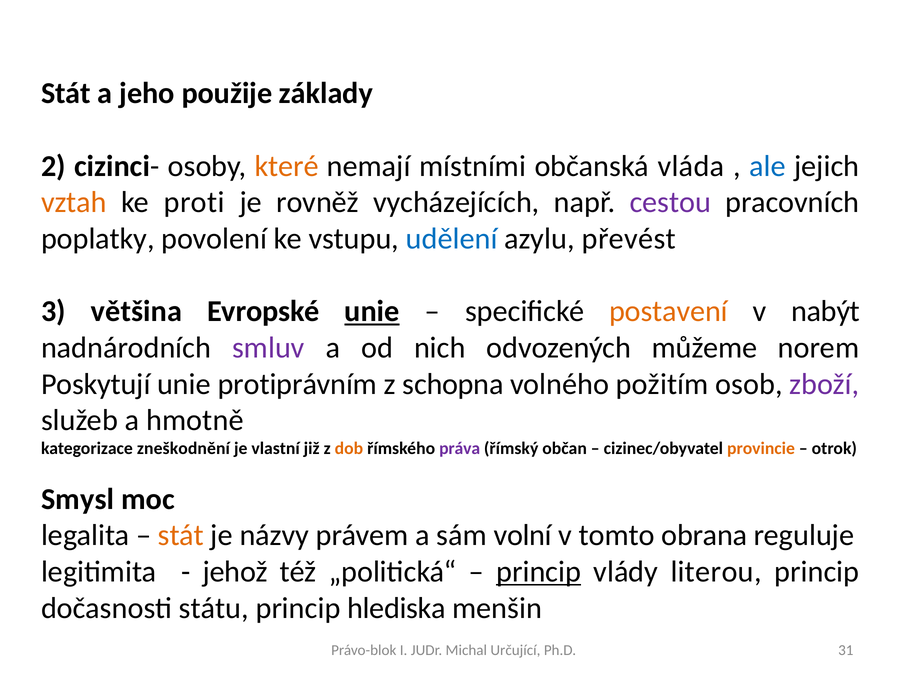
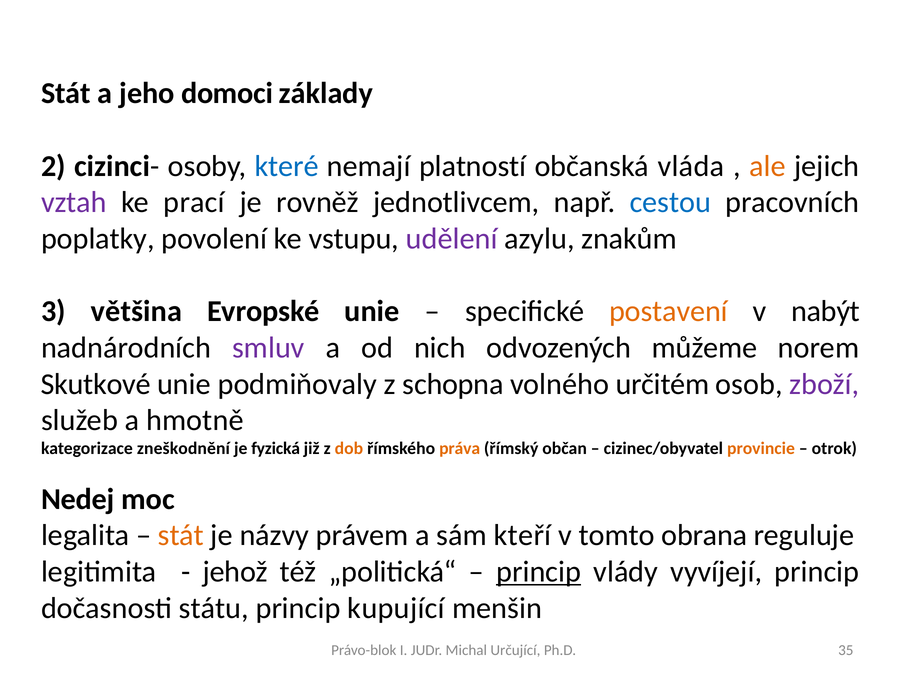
použije: použije -> domoci
které colour: orange -> blue
místními: místními -> platností
ale colour: blue -> orange
vztah colour: orange -> purple
proti: proti -> prací
vycházejících: vycházejících -> jednotlivcem
cestou colour: purple -> blue
udělení colour: blue -> purple
převést: převést -> znakům
unie at (372, 311) underline: present -> none
Poskytují: Poskytují -> Skutkové
protiprávním: protiprávním -> podmiňovaly
požitím: požitím -> určitém
vlastní: vlastní -> fyzická
práva colour: purple -> orange
Smysl: Smysl -> Nedej
volní: volní -> kteří
literou: literou -> vyvíjejí
hlediska: hlediska -> kupující
31: 31 -> 35
